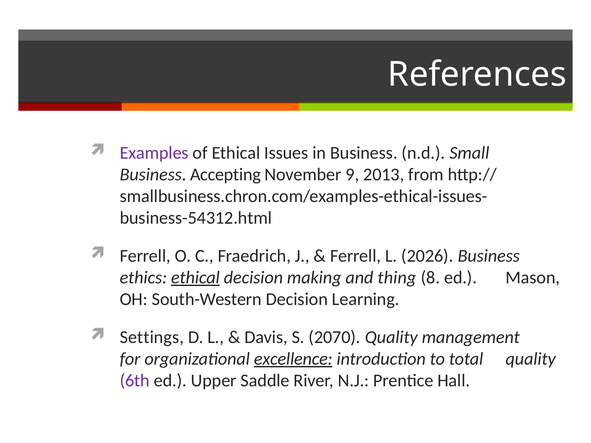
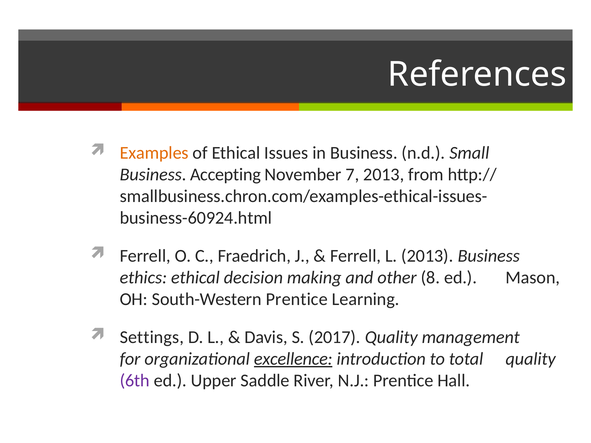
Examples colour: purple -> orange
9: 9 -> 7
business-54312.html: business-54312.html -> business-60924.html
L 2026: 2026 -> 2013
ethical at (195, 278) underline: present -> none
thing: thing -> other
South-Western Decision: Decision -> Prentice
2070: 2070 -> 2017
